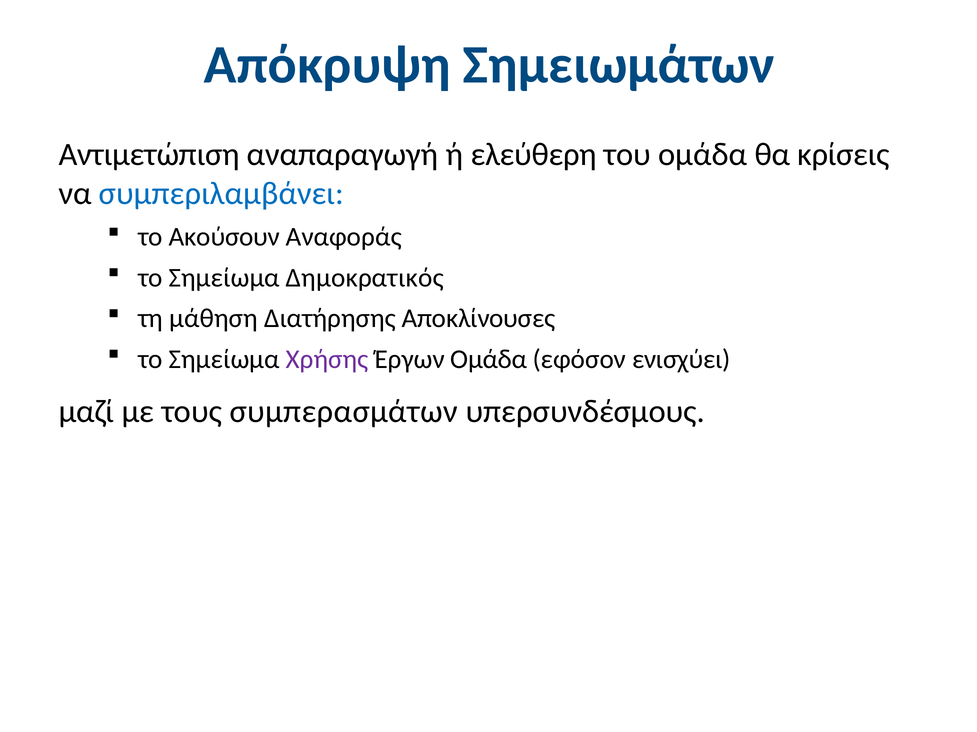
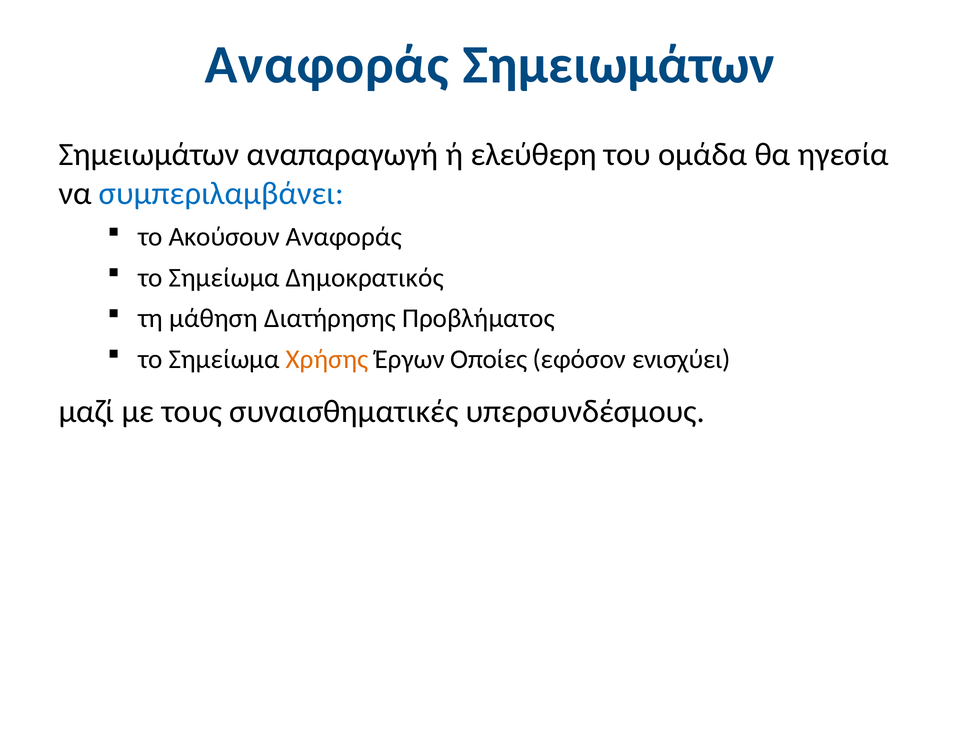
Απόκρυψη at (327, 65): Απόκρυψη -> Αναφοράς
Αντιμετώπιση at (149, 155): Αντιμετώπιση -> Σημειωμάτων
κρίσεις: κρίσεις -> ηγεσία
Αποκλίνουσες: Αποκλίνουσες -> Προβλήματος
Χρήσης colour: purple -> orange
Έργων Ομάδα: Ομάδα -> Οποίες
συμπερασμάτων: συμπερασμάτων -> συναισθηματικές
